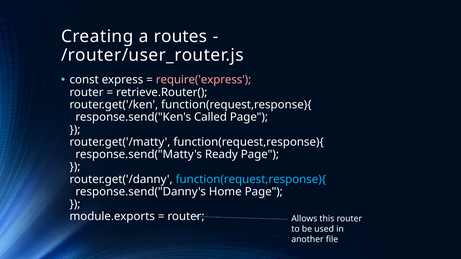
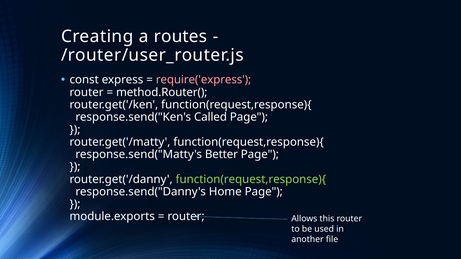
retrieve.Router(: retrieve.Router( -> method.Router(
Ready: Ready -> Better
function(request,response){ at (251, 179) colour: light blue -> light green
